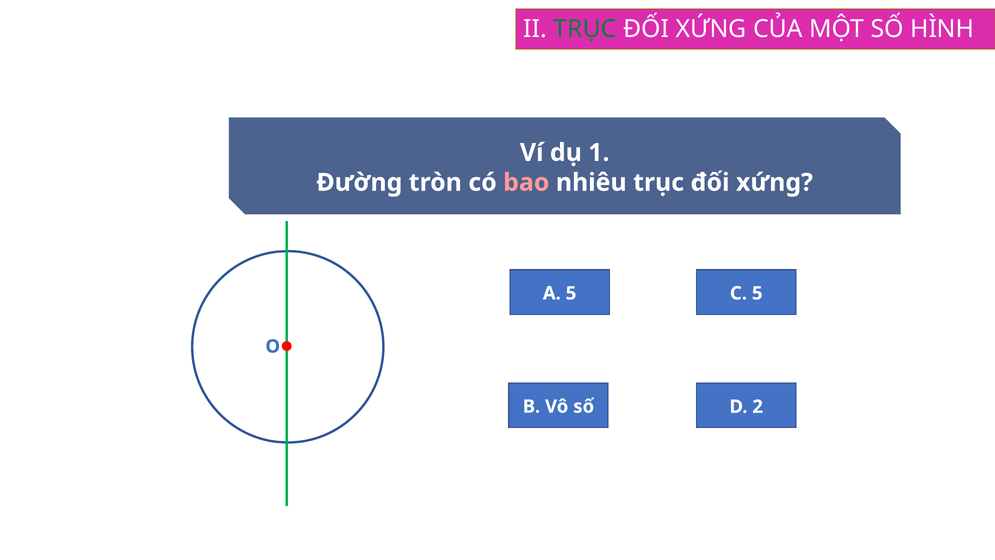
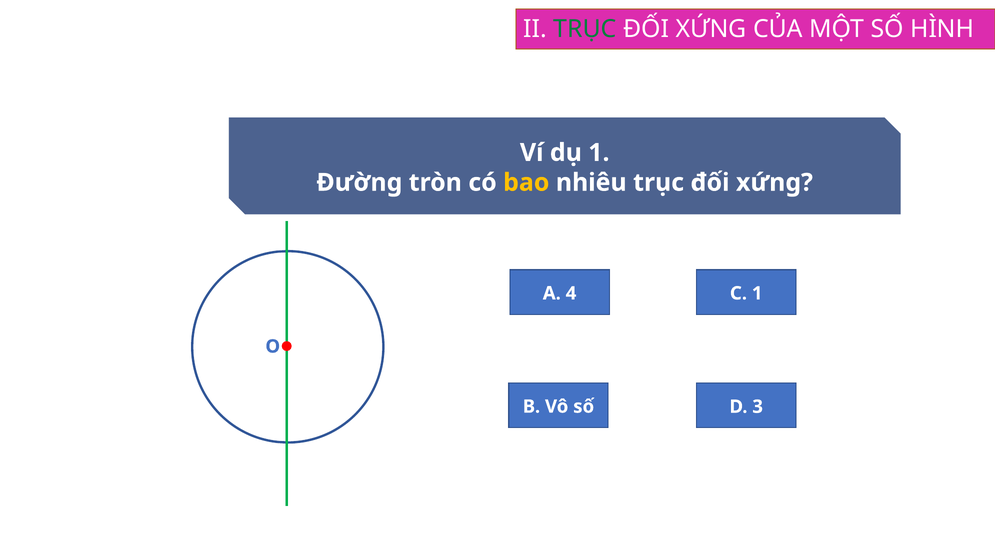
bao colour: pink -> yellow
A 5: 5 -> 4
C 5: 5 -> 1
2: 2 -> 3
